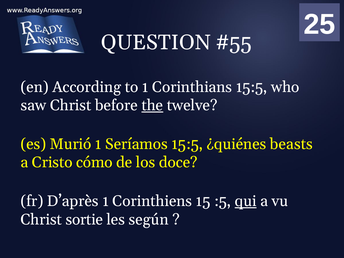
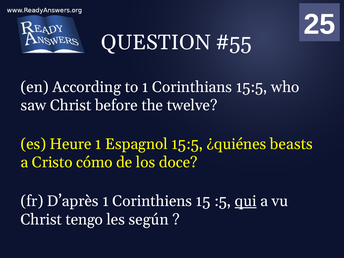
the underline: present -> none
Murió: Murió -> Heure
Seríamos: Seríamos -> Espagnol
sortie: sortie -> tengo
